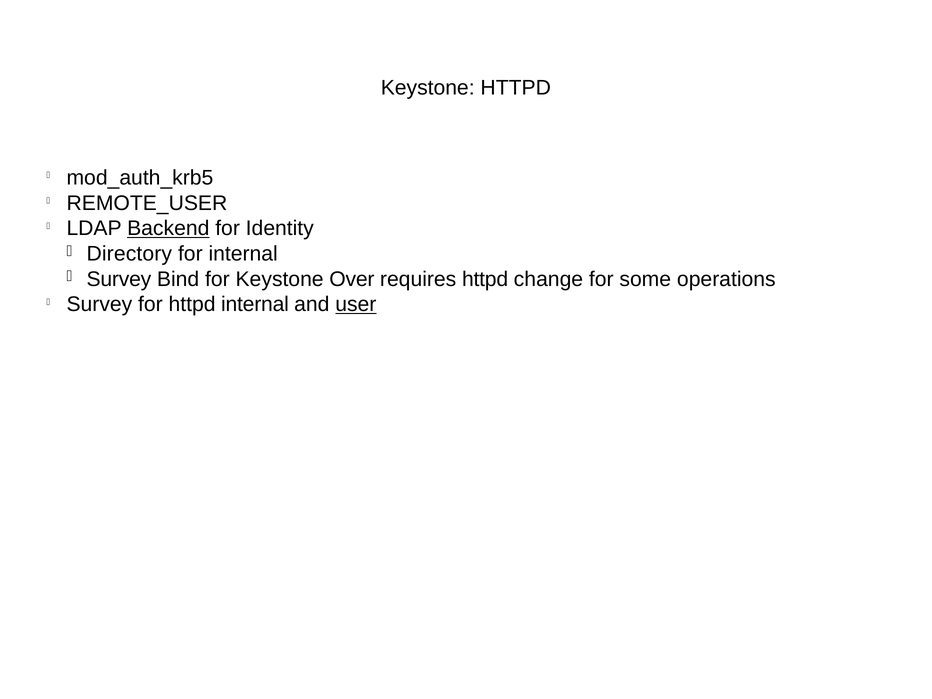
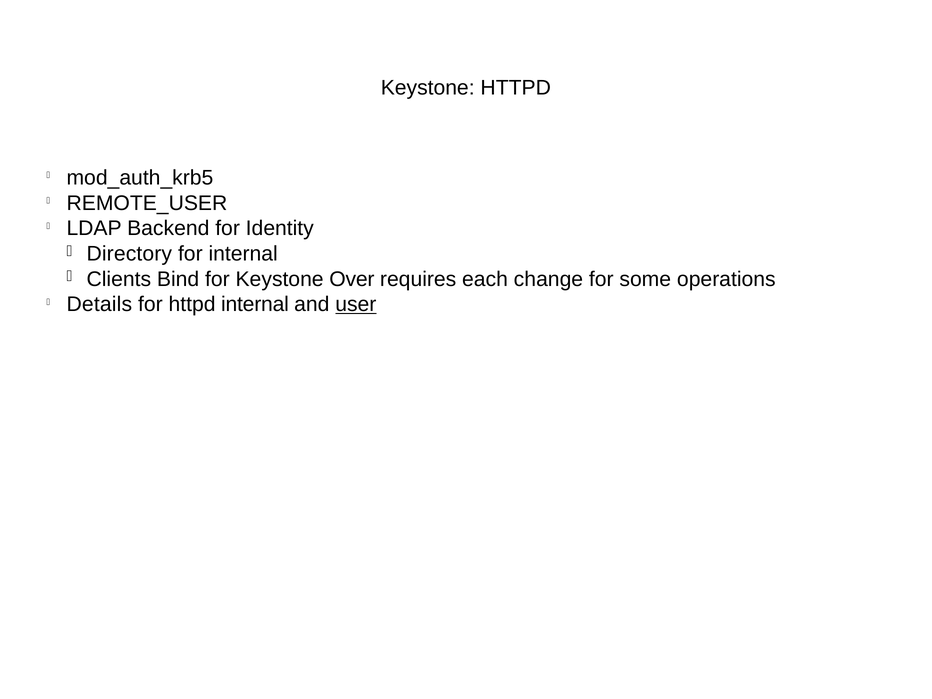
Backend underline: present -> none
Survey at (119, 279): Survey -> Clients
requires httpd: httpd -> each
Survey at (99, 305): Survey -> Details
